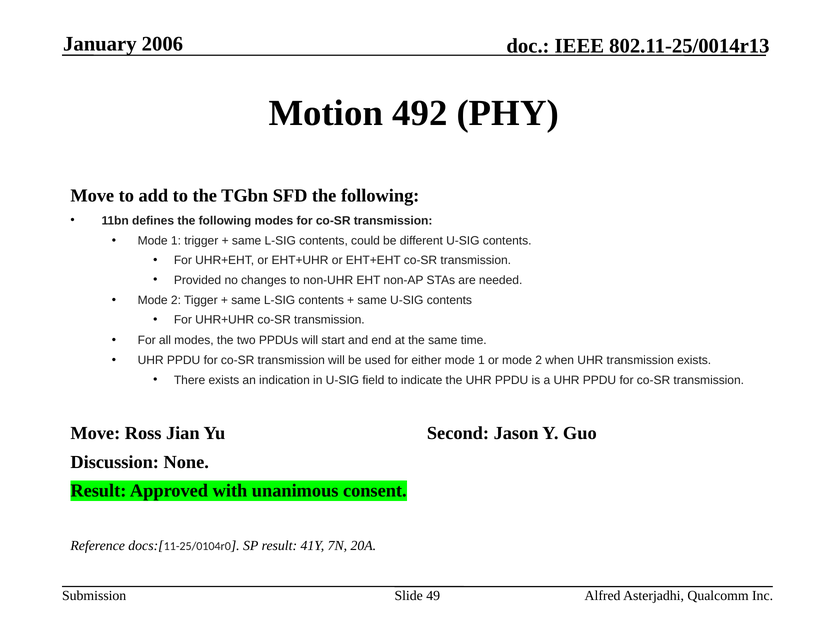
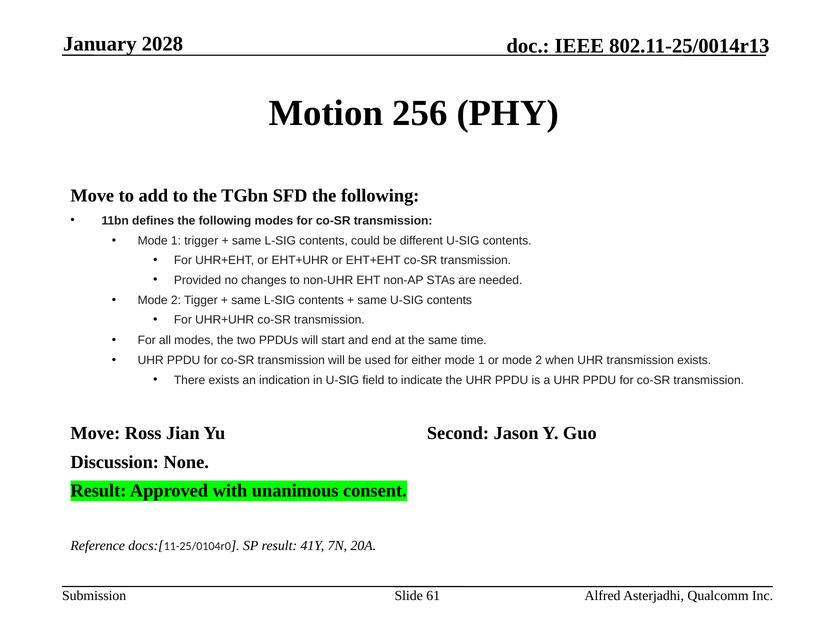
2006: 2006 -> 2028
492: 492 -> 256
49: 49 -> 61
